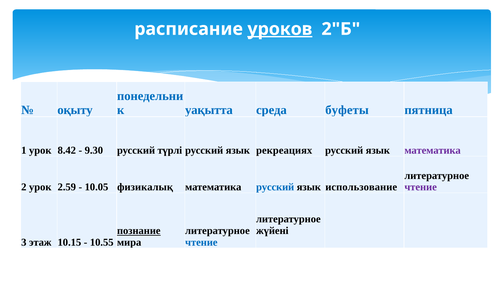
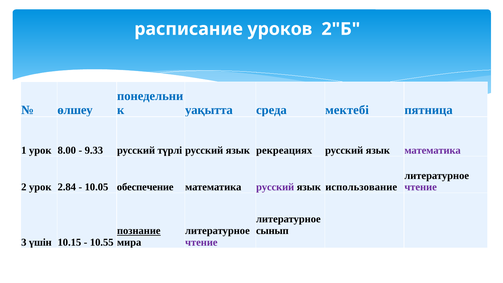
уроков underline: present -> none
оқыту: оқыту -> өлшеу
буфеты: буфеты -> мектебі
8.42: 8.42 -> 8.00
9.30: 9.30 -> 9.33
2.59: 2.59 -> 2.84
физикалық: физикалық -> обеспечение
русский at (275, 187) colour: blue -> purple
жүйені: жүйені -> сынып
этаж: этаж -> үшін
чтение at (201, 242) colour: blue -> purple
